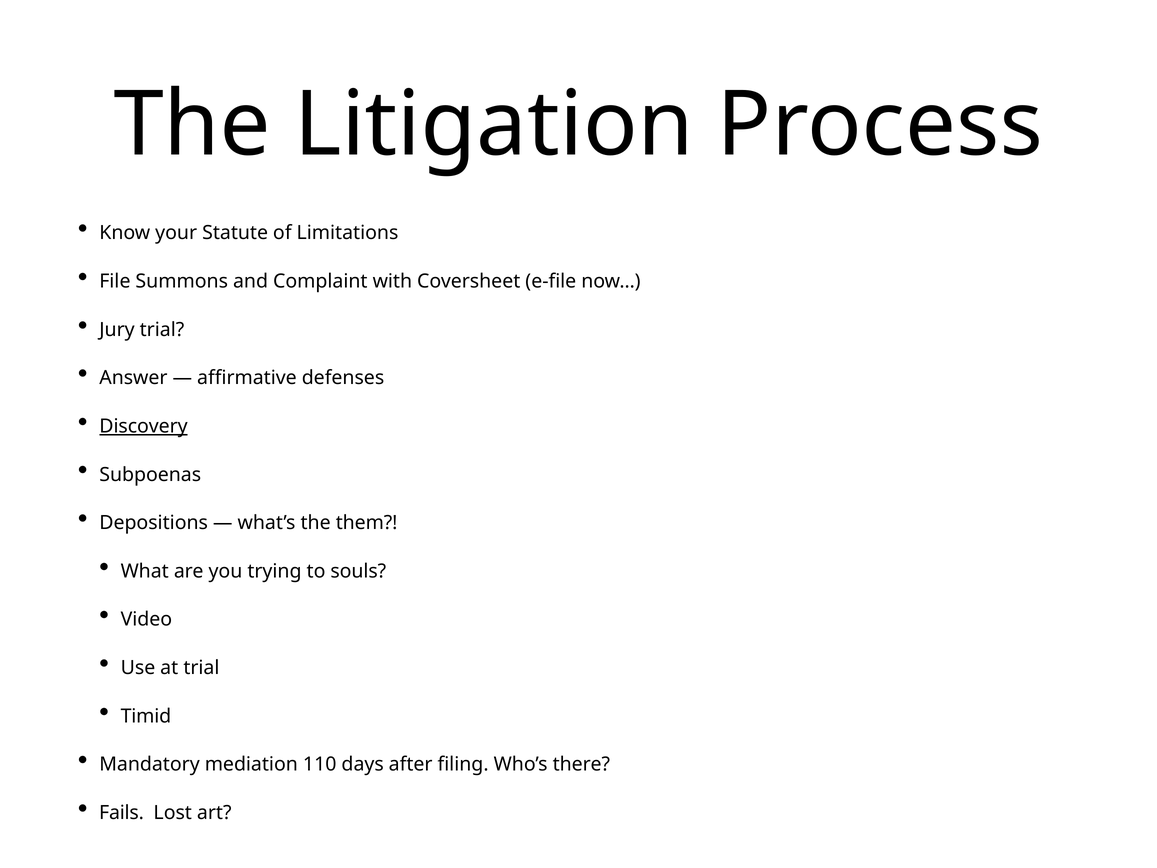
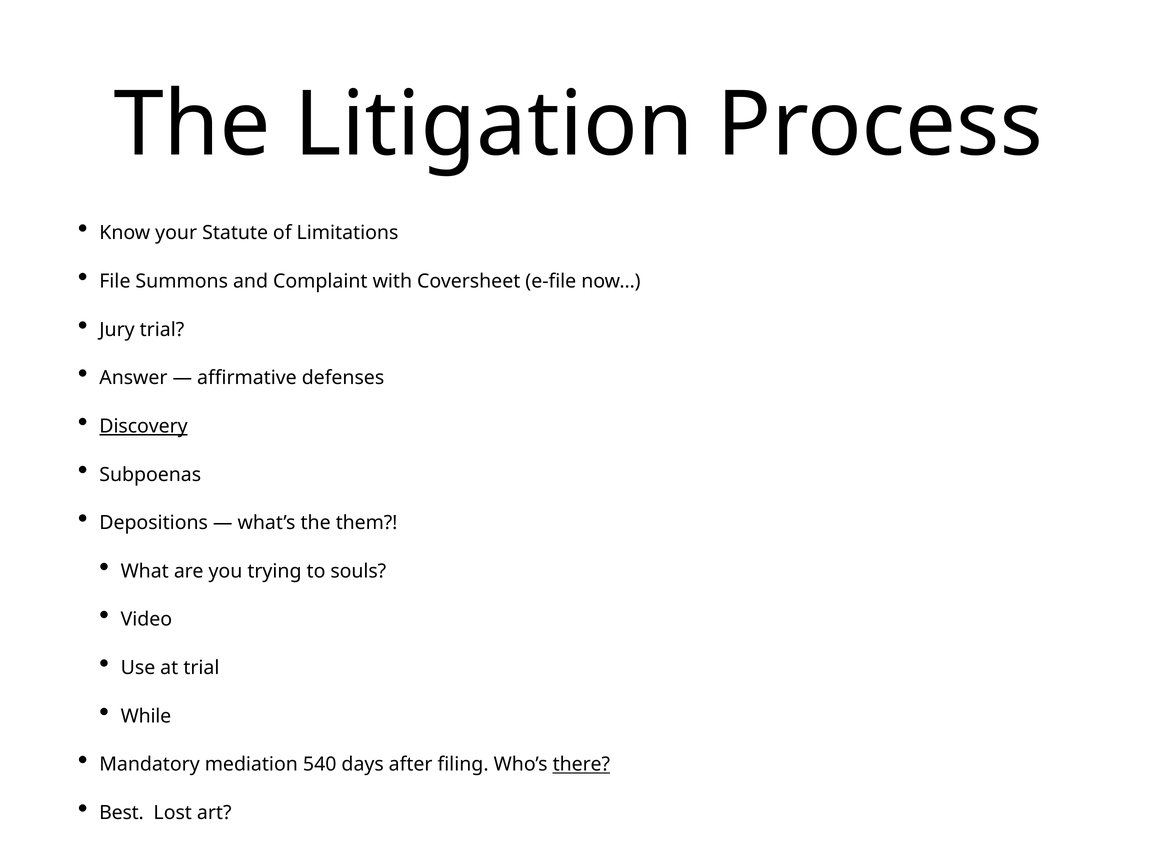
Timid: Timid -> While
110: 110 -> 540
there underline: none -> present
Fails: Fails -> Best
